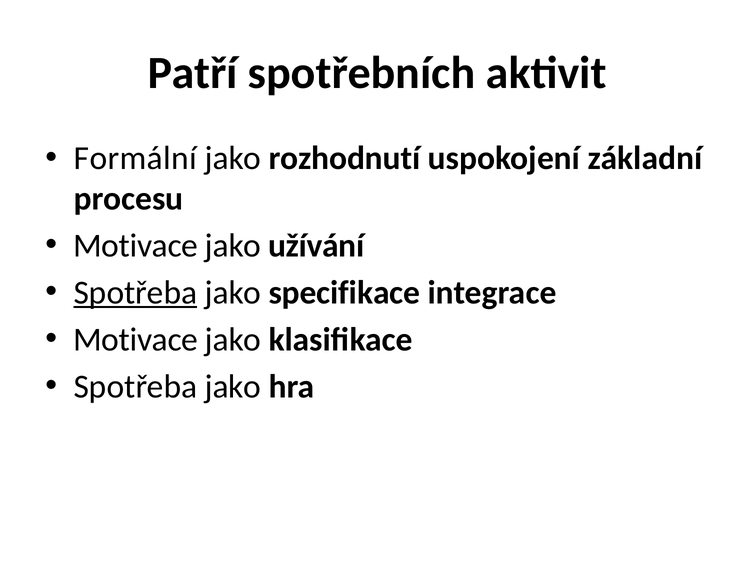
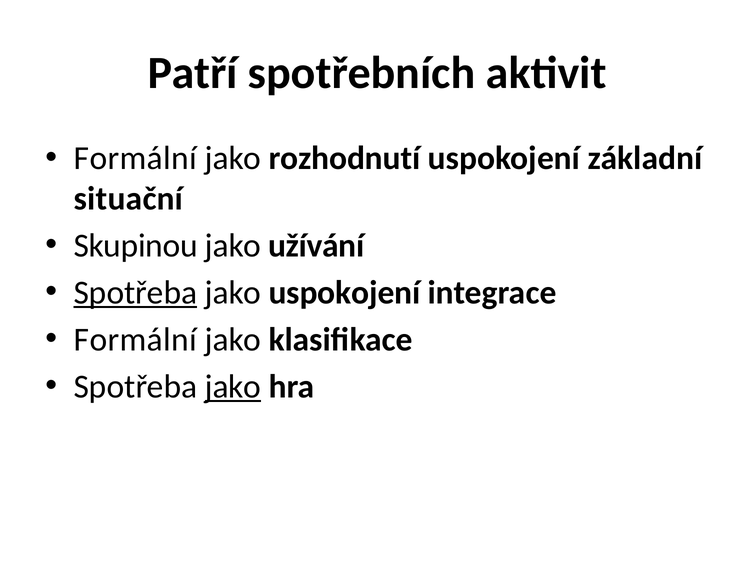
procesu: procesu -> situační
Motivace at (136, 246): Motivace -> Skupinou
jako specifikace: specifikace -> uspokojení
Motivace at (136, 340): Motivace -> Formální
jako at (233, 387) underline: none -> present
